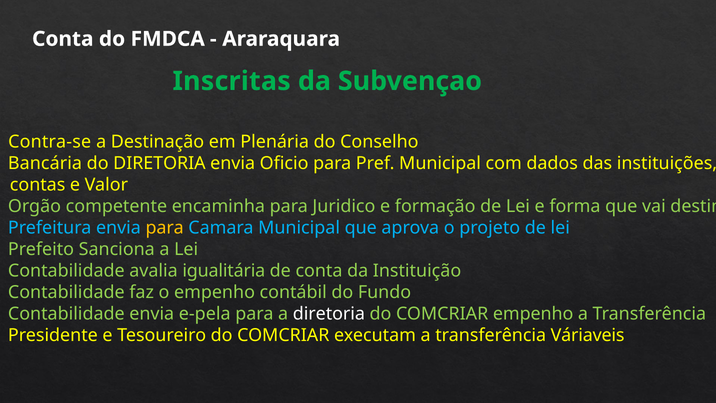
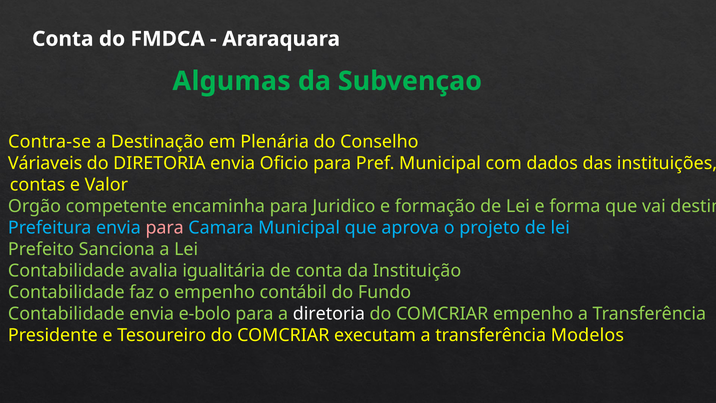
Inscritas: Inscritas -> Algumas
Bancária: Bancária -> Váriaveis
para at (165, 228) colour: yellow -> pink
e-pela: e-pela -> e-bolo
Váriaveis: Váriaveis -> Modelos
